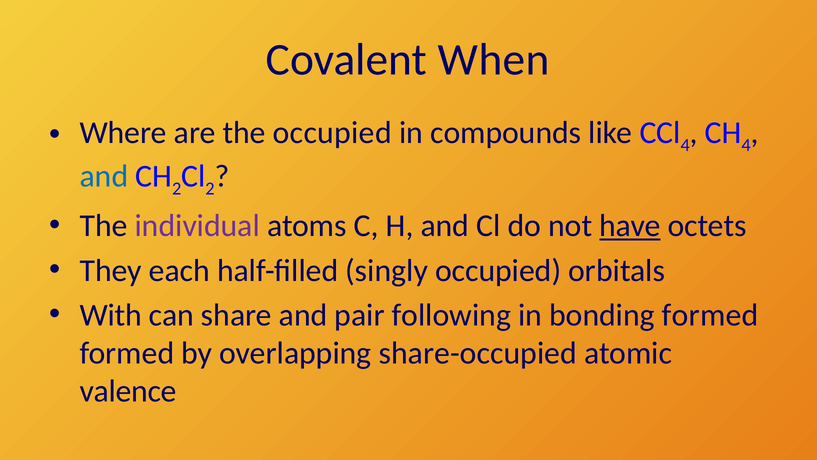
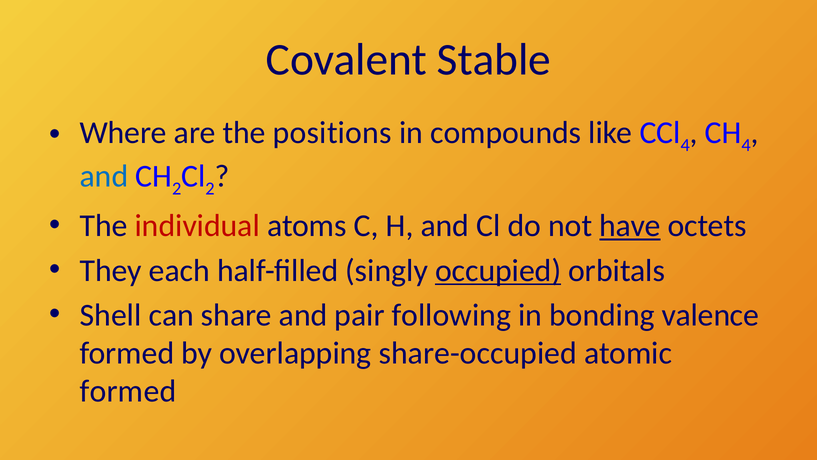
When: When -> Stable
the occupied: occupied -> positions
individual colour: purple -> red
occupied at (498, 270) underline: none -> present
With: With -> Shell
bonding formed: formed -> valence
valence at (128, 391): valence -> formed
